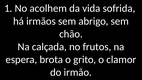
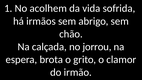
frutos: frutos -> jorrou
